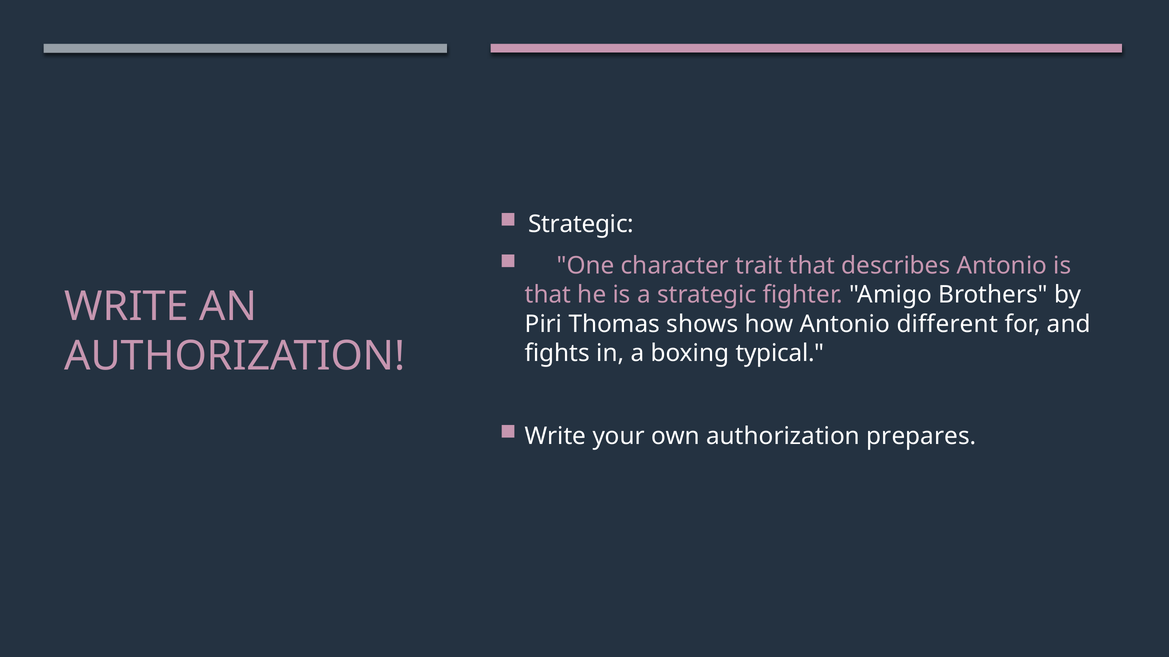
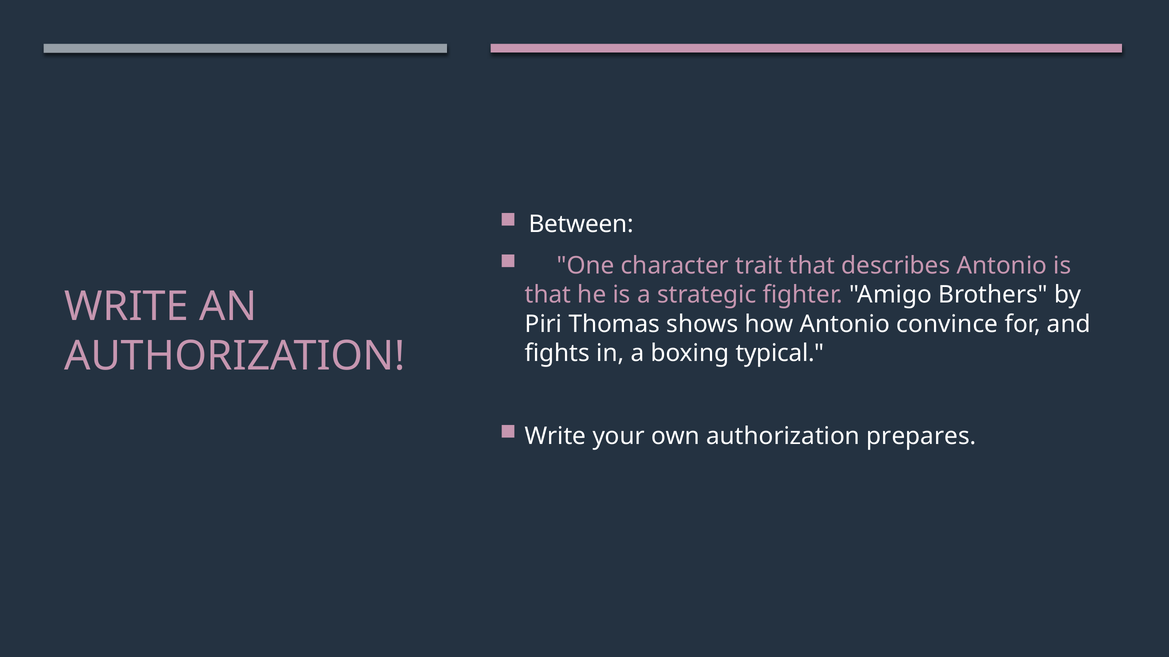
Strategic at (581, 224): Strategic -> Between
different: different -> convince
